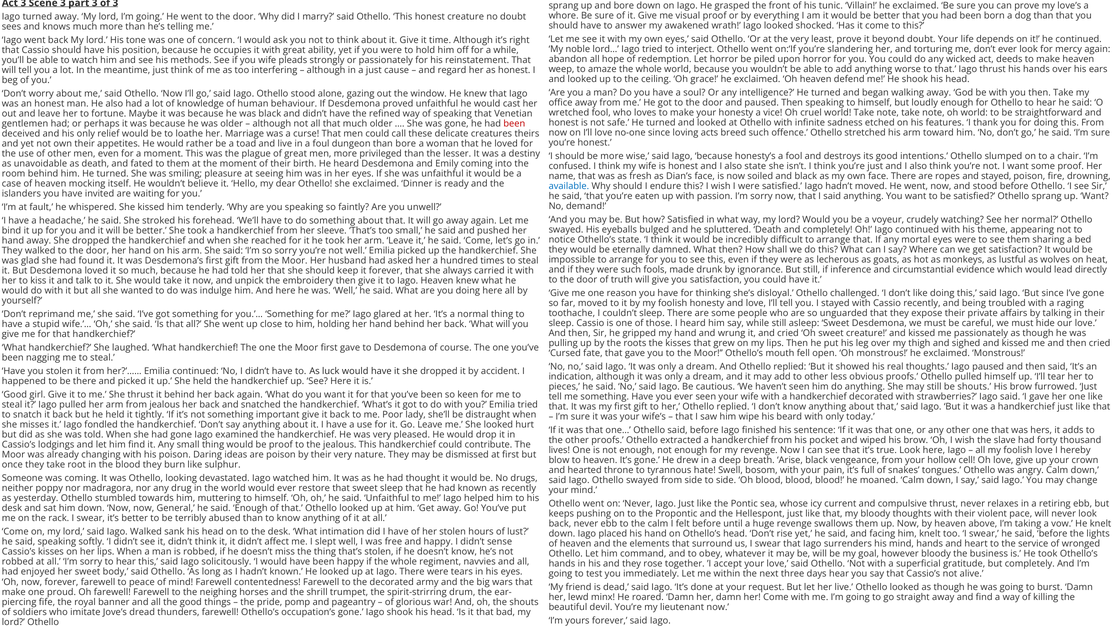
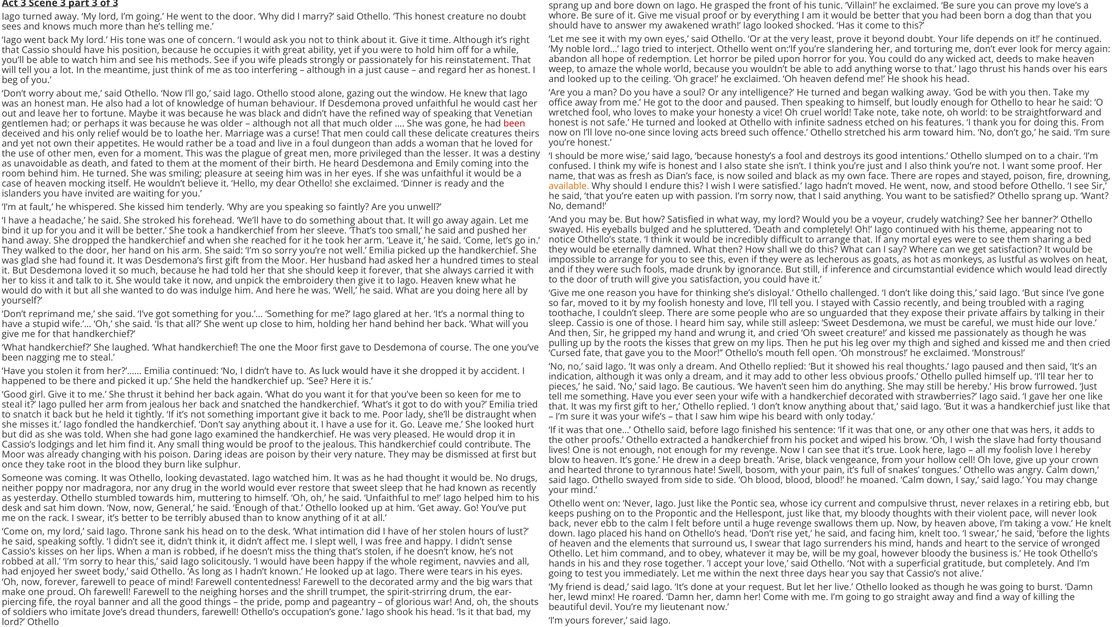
than bore: bore -> adds
available colour: blue -> orange
her normal: normal -> banner
be shouts: shouts -> hereby
Iago Walked: Walked -> Throne
